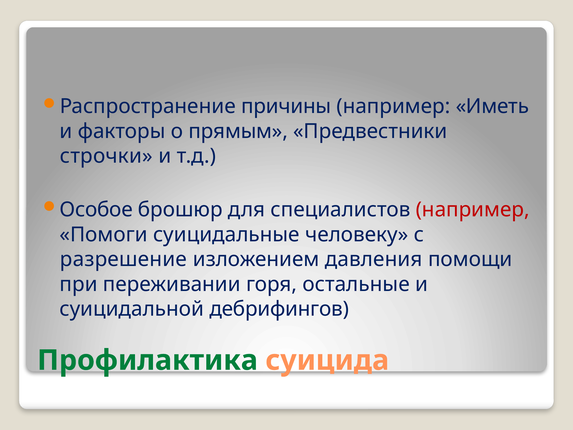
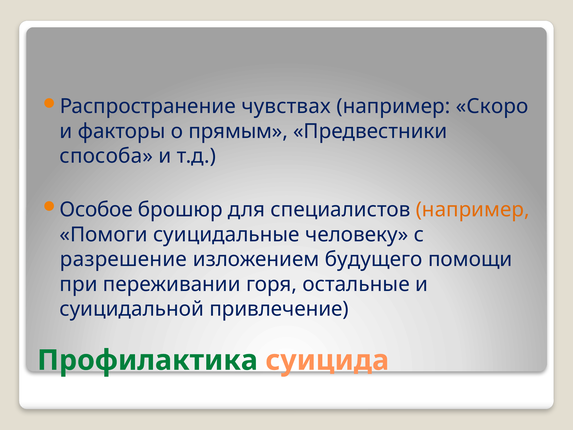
причины: причины -> чувствах
Иметь: Иметь -> Скоро
строчки: строчки -> способа
например at (473, 210) colour: red -> orange
давления: давления -> будущего
дебрифингов: дебрифингов -> привлечение
